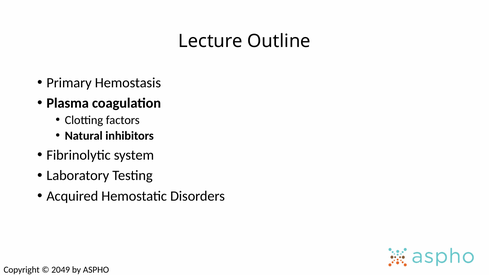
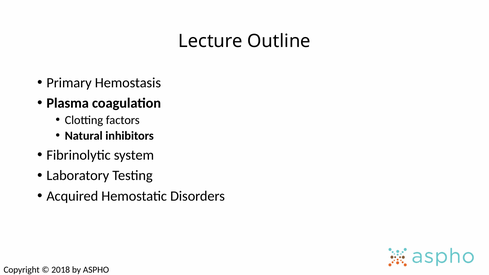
2049: 2049 -> 2018
